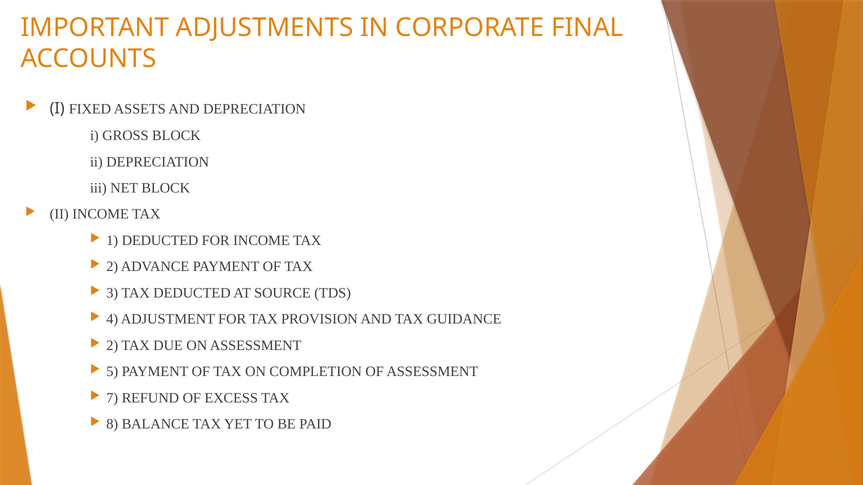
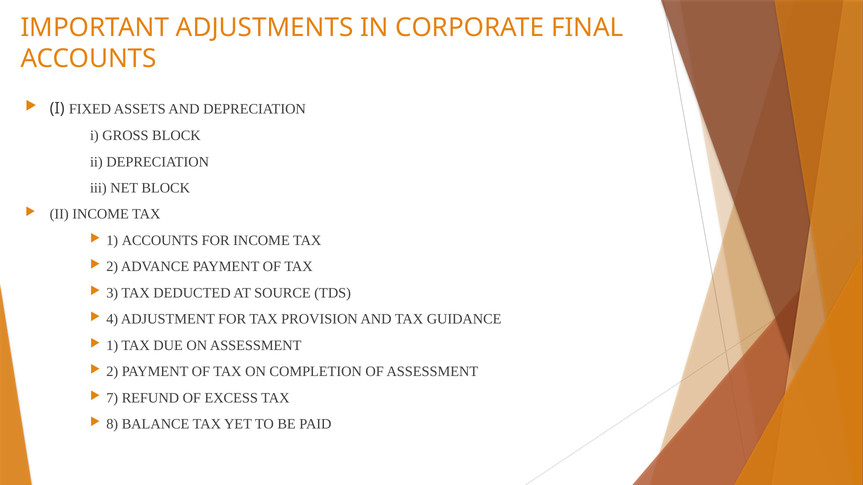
1 DEDUCTED: DEDUCTED -> ACCOUNTS
2 at (112, 346): 2 -> 1
5 at (112, 372): 5 -> 2
